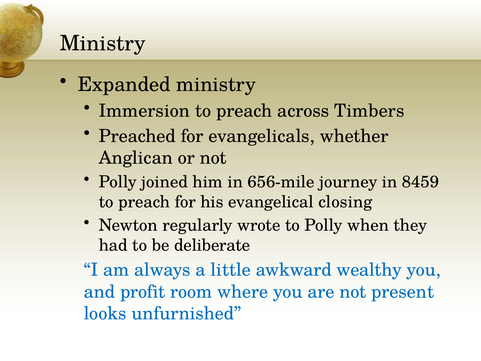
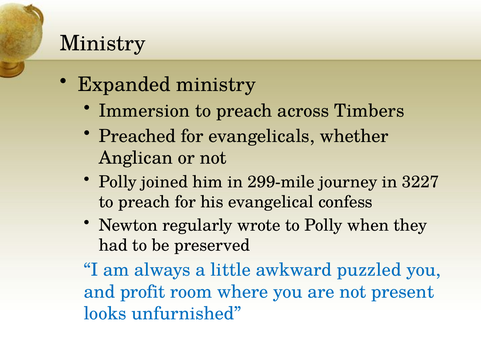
656-mile: 656-mile -> 299-mile
8459: 8459 -> 3227
closing: closing -> confess
deliberate: deliberate -> preserved
wealthy: wealthy -> puzzled
